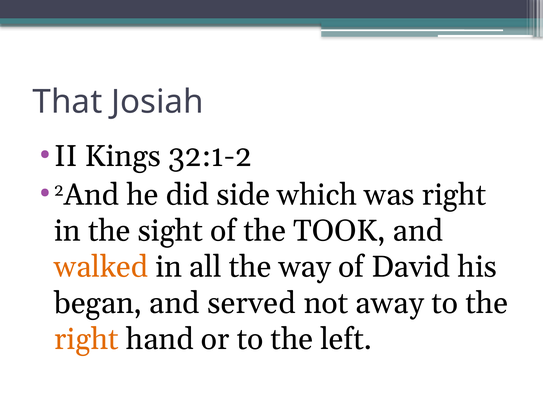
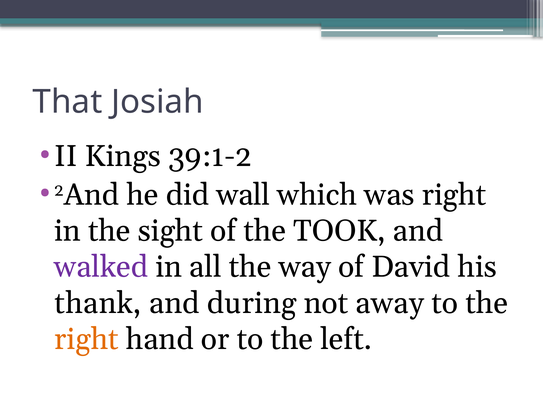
32:1-2: 32:1-2 -> 39:1-2
side: side -> wall
walked colour: orange -> purple
began: began -> thank
served: served -> during
